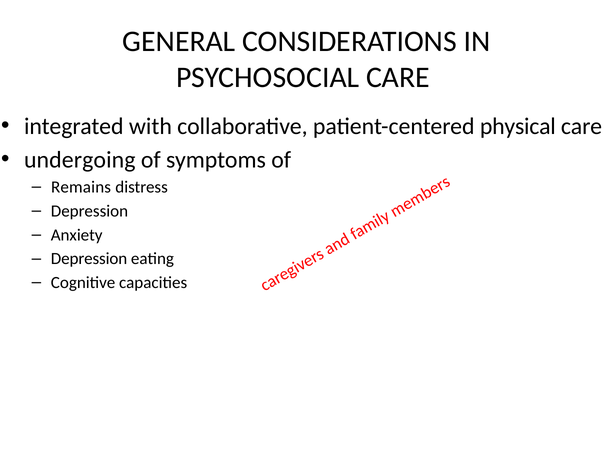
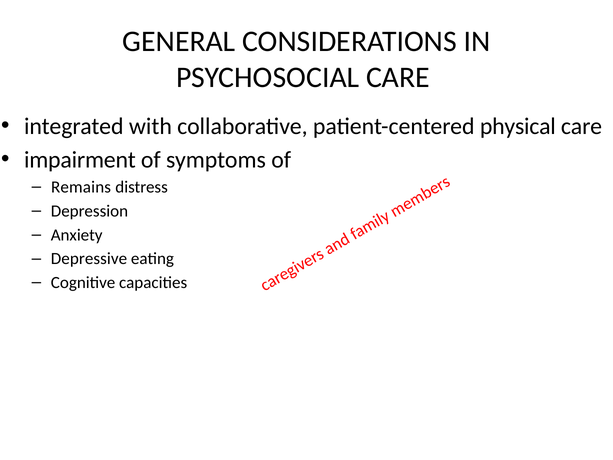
undergoing: undergoing -> impairment
Depression at (89, 259): Depression -> Depressive
